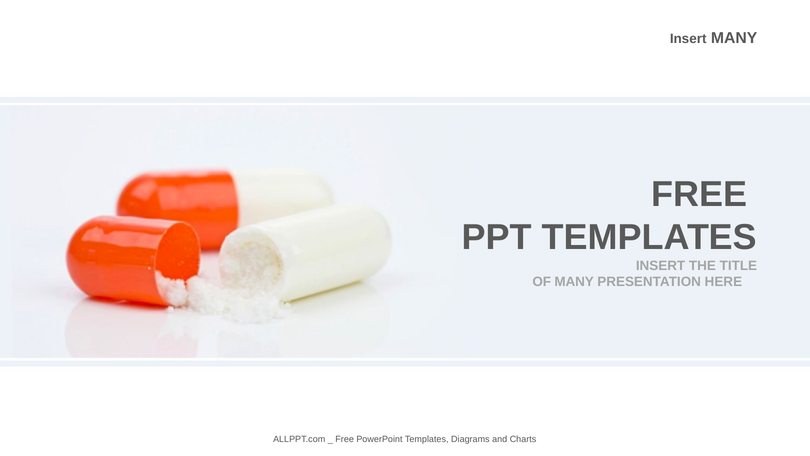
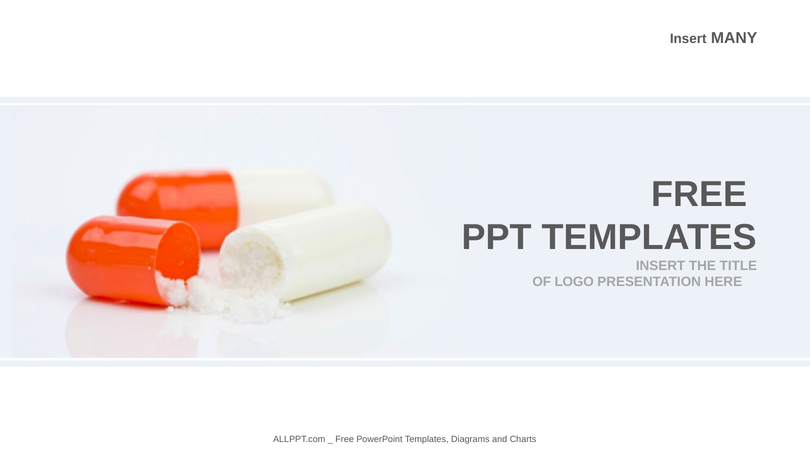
OF MANY: MANY -> LOGO
